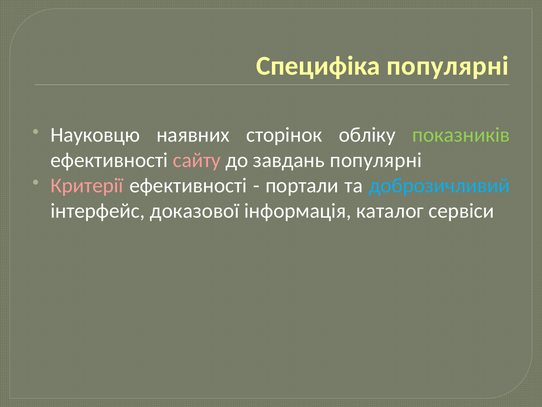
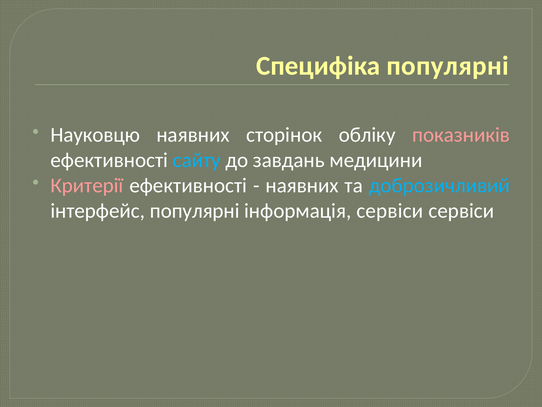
показників colour: light green -> pink
сайту colour: pink -> light blue
завдань популярні: популярні -> медицини
портали at (302, 185): портали -> наявних
інтерфейс доказової: доказової -> популярні
інформація каталог: каталог -> сервіси
